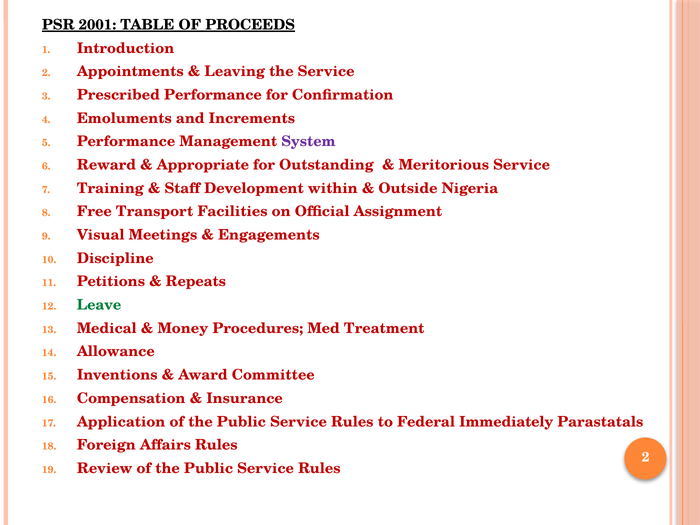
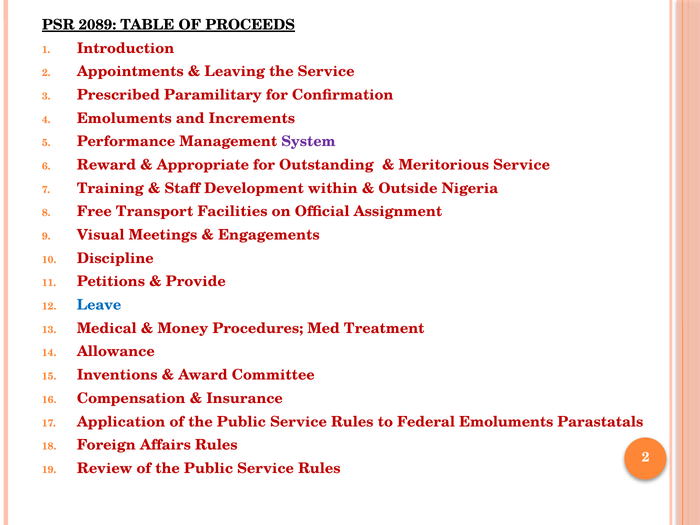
2001: 2001 -> 2089
Prescribed Performance: Performance -> Paramilitary
Repeats: Repeats -> Provide
Leave colour: green -> blue
Federal Immediately: Immediately -> Emoluments
